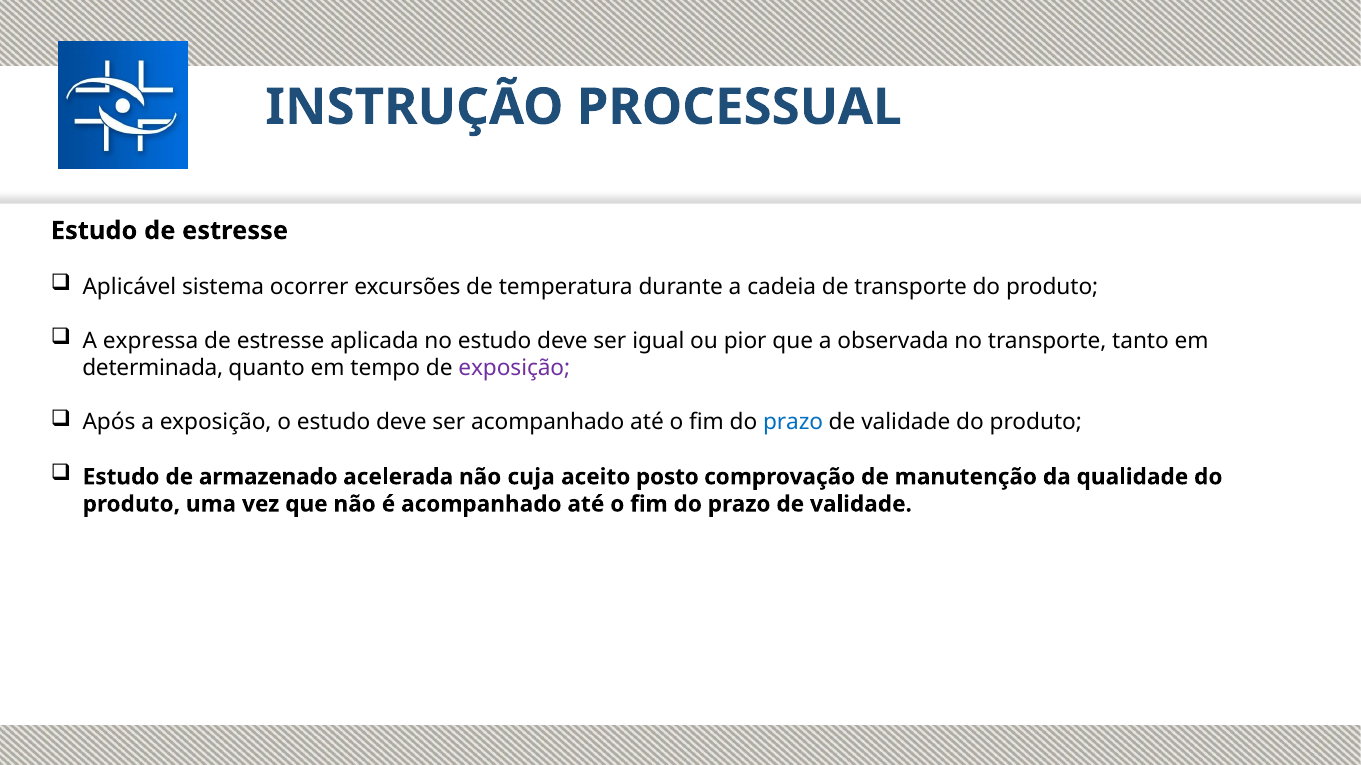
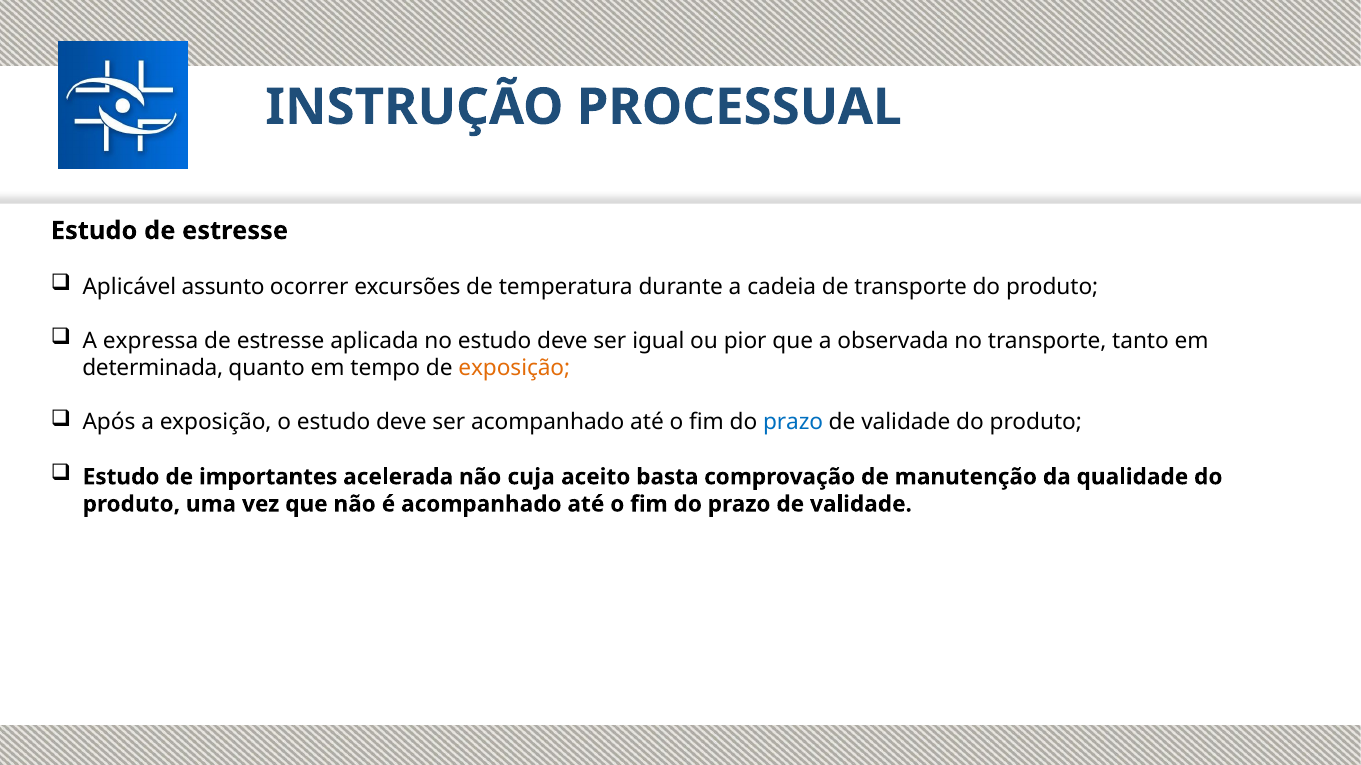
sistema: sistema -> assunto
exposição at (514, 368) colour: purple -> orange
armazenado: armazenado -> importantes
posto: posto -> basta
